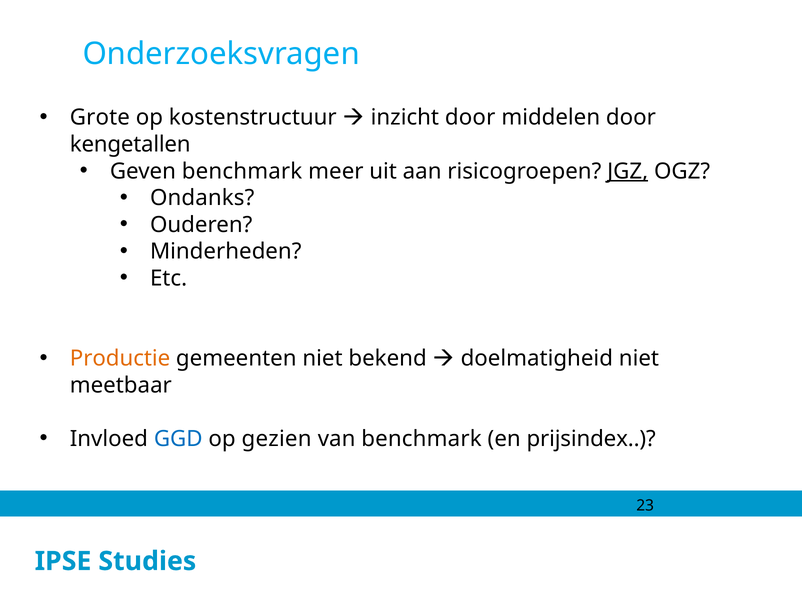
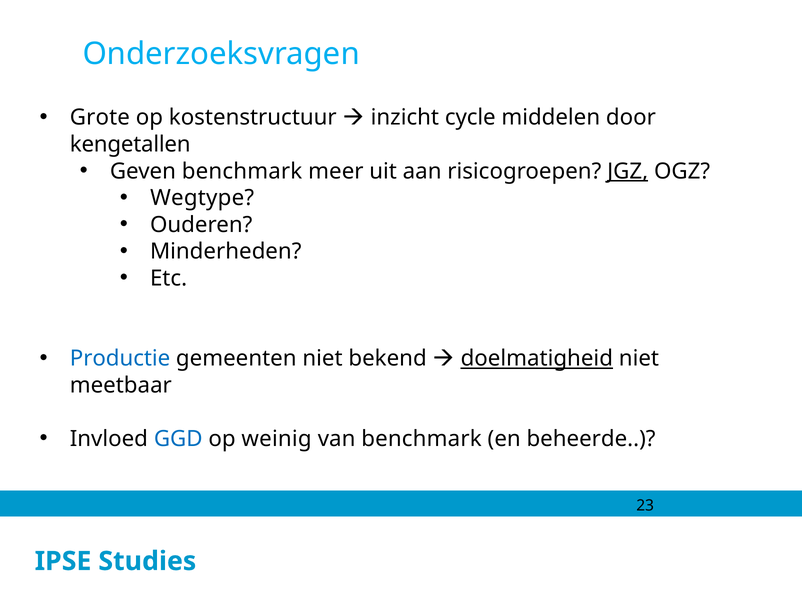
inzicht door: door -> cycle
Ondanks: Ondanks -> Wegtype
Productie colour: orange -> blue
doelmatigheid underline: none -> present
gezien: gezien -> weinig
prijsindex: prijsindex -> beheerde
